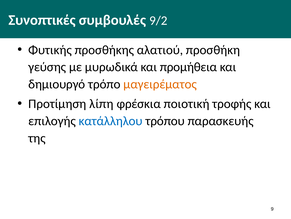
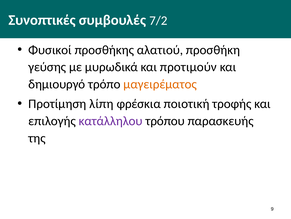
9/2: 9/2 -> 7/2
Φυτικής: Φυτικής -> Φυσικοί
προμήθεια: προμήθεια -> προτιμούν
κατάλληλου colour: blue -> purple
